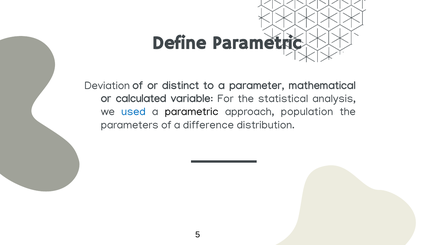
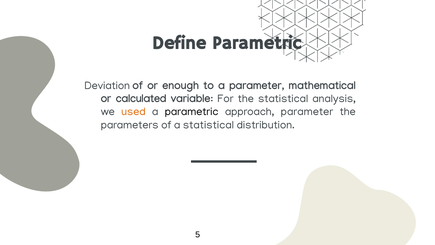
distinct: distinct -> enough
used colour: blue -> orange
approach population: population -> parameter
a difference: difference -> statistical
